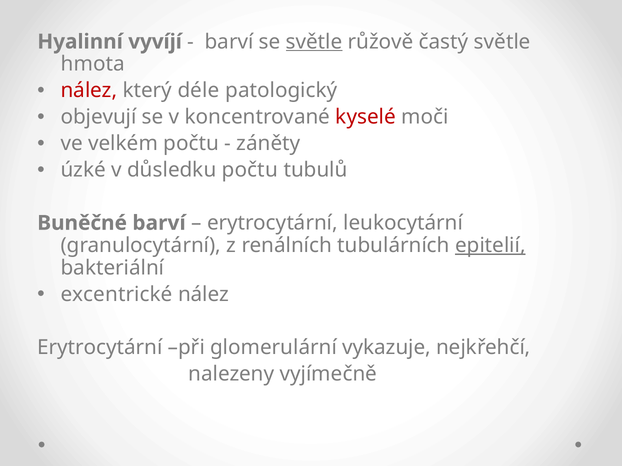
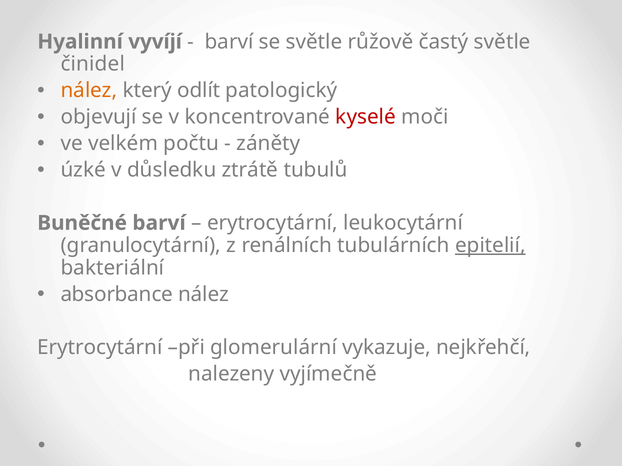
světle at (314, 42) underline: present -> none
hmota: hmota -> činidel
nález at (89, 91) colour: red -> orange
déle: déle -> odlít
důsledku počtu: počtu -> ztrátě
excentrické: excentrické -> absorbance
